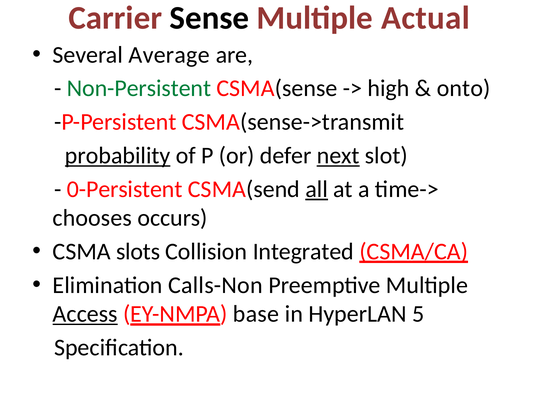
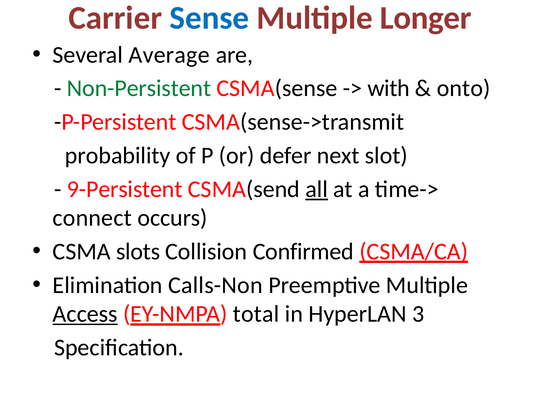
Sense colour: black -> blue
Actual: Actual -> Longer
high: high -> with
probability underline: present -> none
next underline: present -> none
0-Persistent: 0-Persistent -> 9-Persistent
chooses: chooses -> connect
Integrated: Integrated -> Confirmed
base: base -> total
5: 5 -> 3
